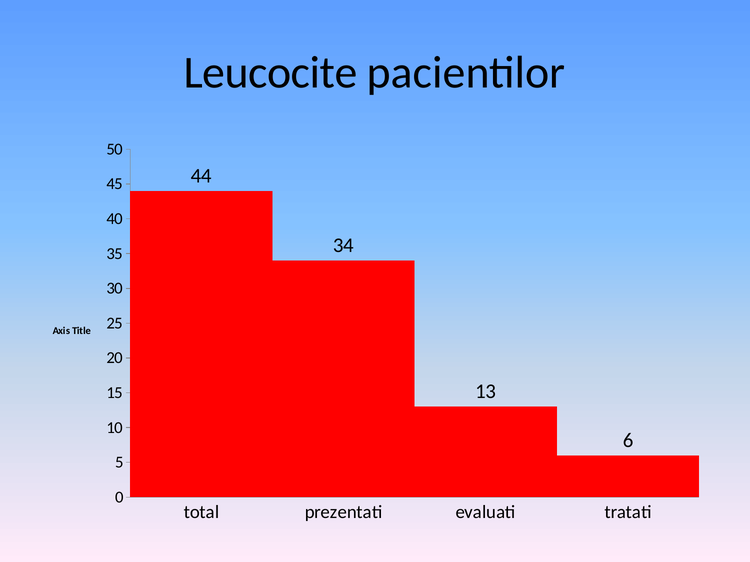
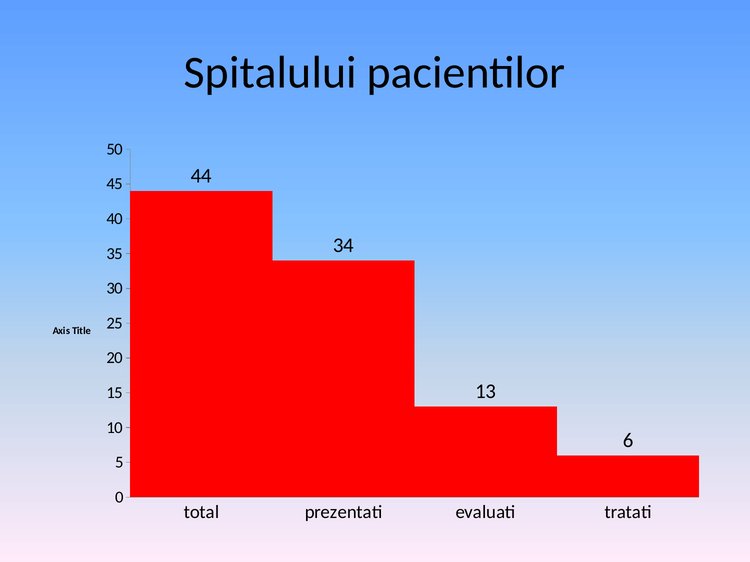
Leucocite: Leucocite -> Spitalului
